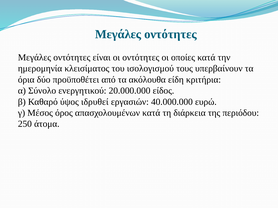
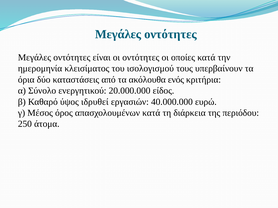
προϋποθέτει: προϋποθέτει -> καταστάσεις
είδη: είδη -> ενός
